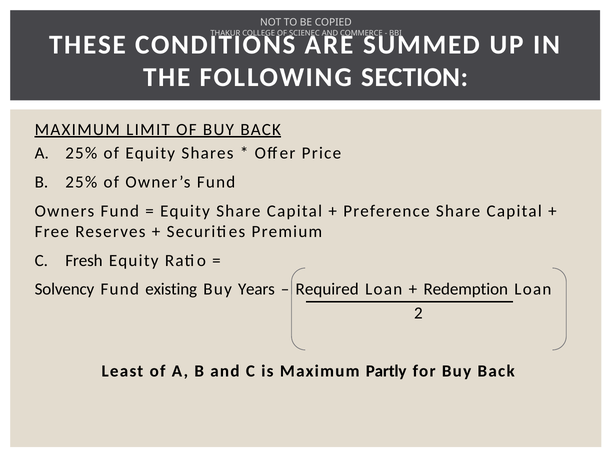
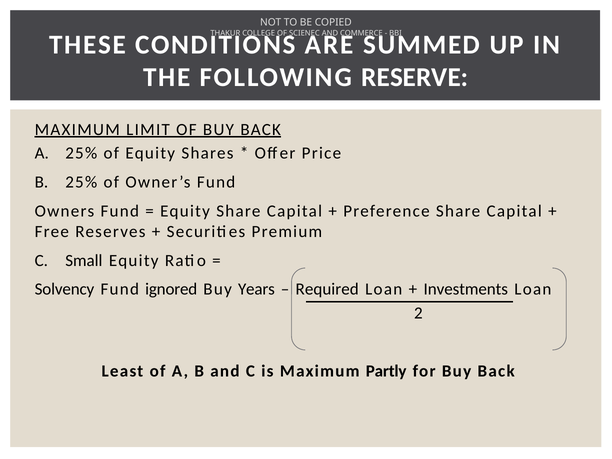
SECTION: SECTION -> RESERVE
Fresh: Fresh -> Small
existing: existing -> ignored
Redemption: Redemption -> Investments
